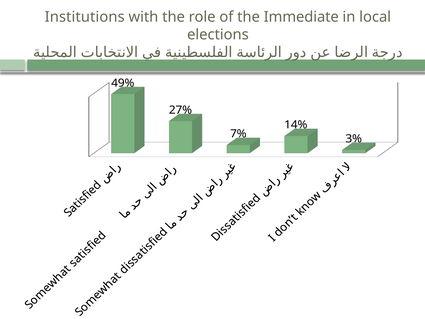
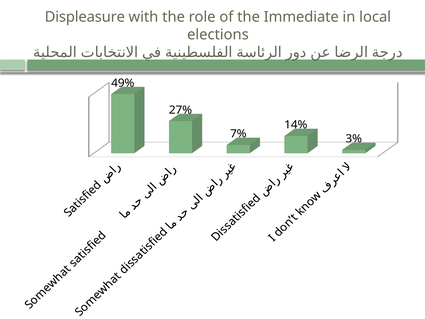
Institutions: Institutions -> Displeasure
